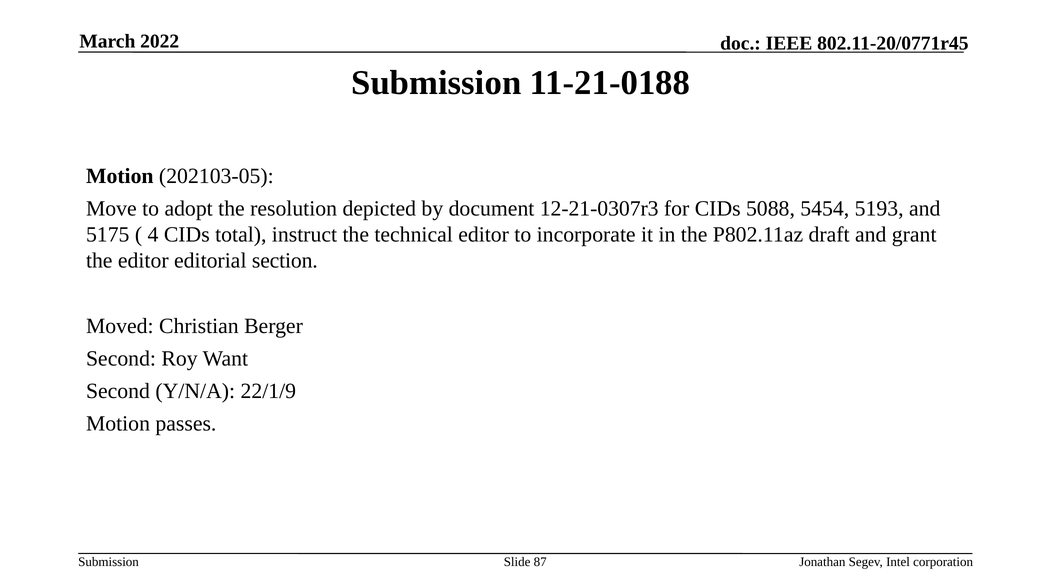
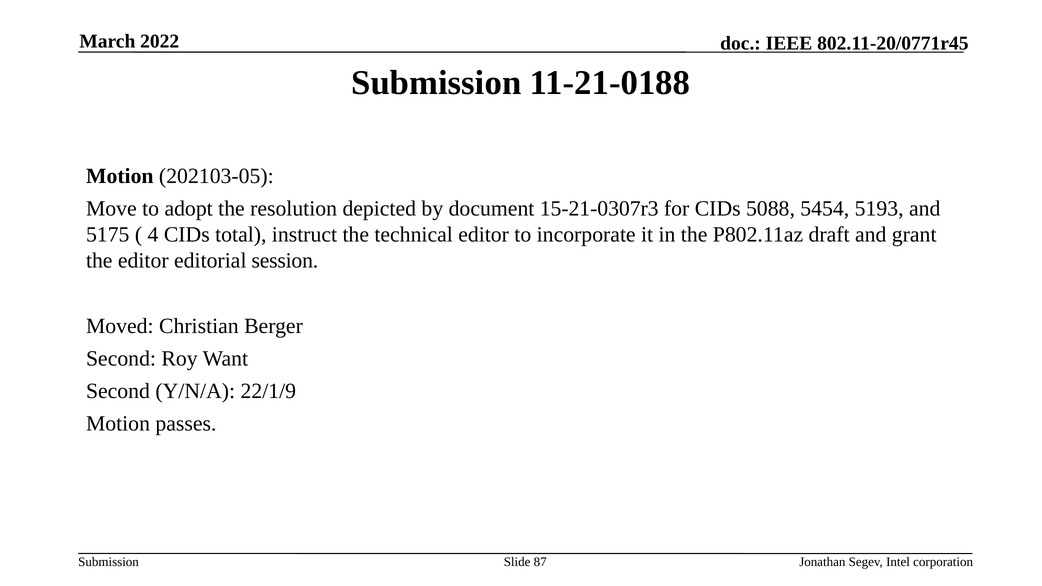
12-21-0307r3: 12-21-0307r3 -> 15-21-0307r3
section: section -> session
